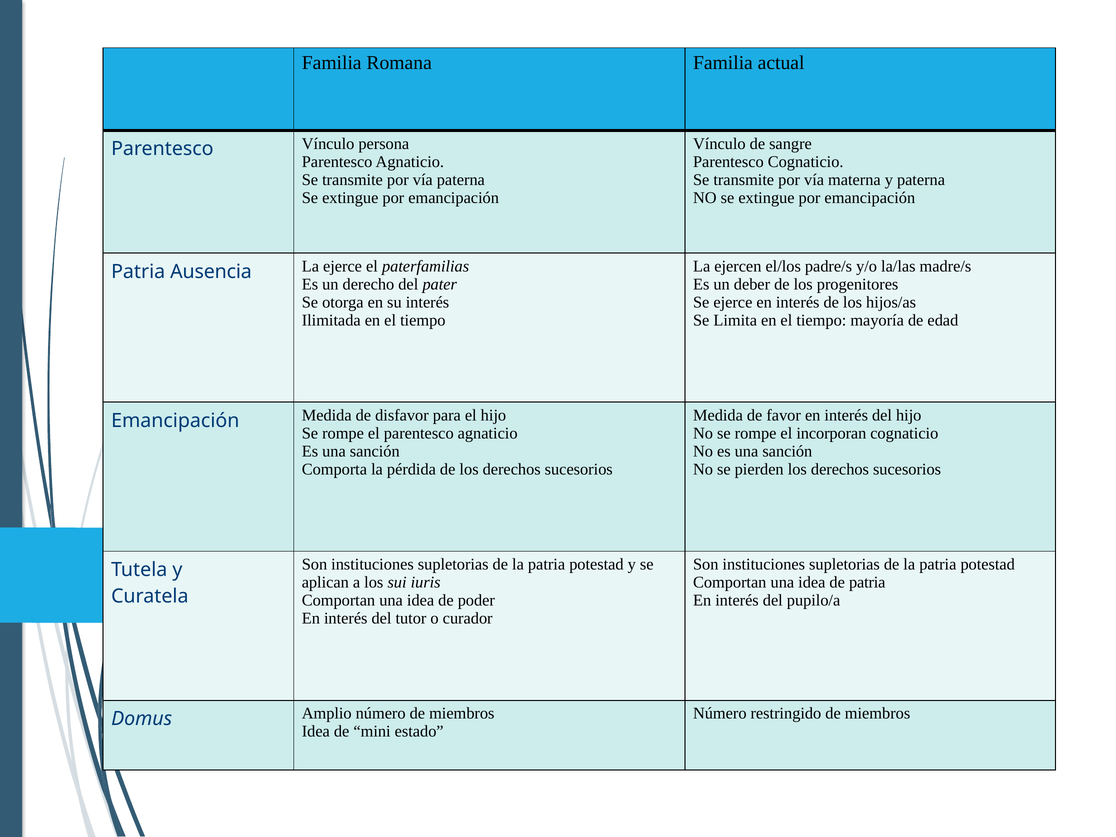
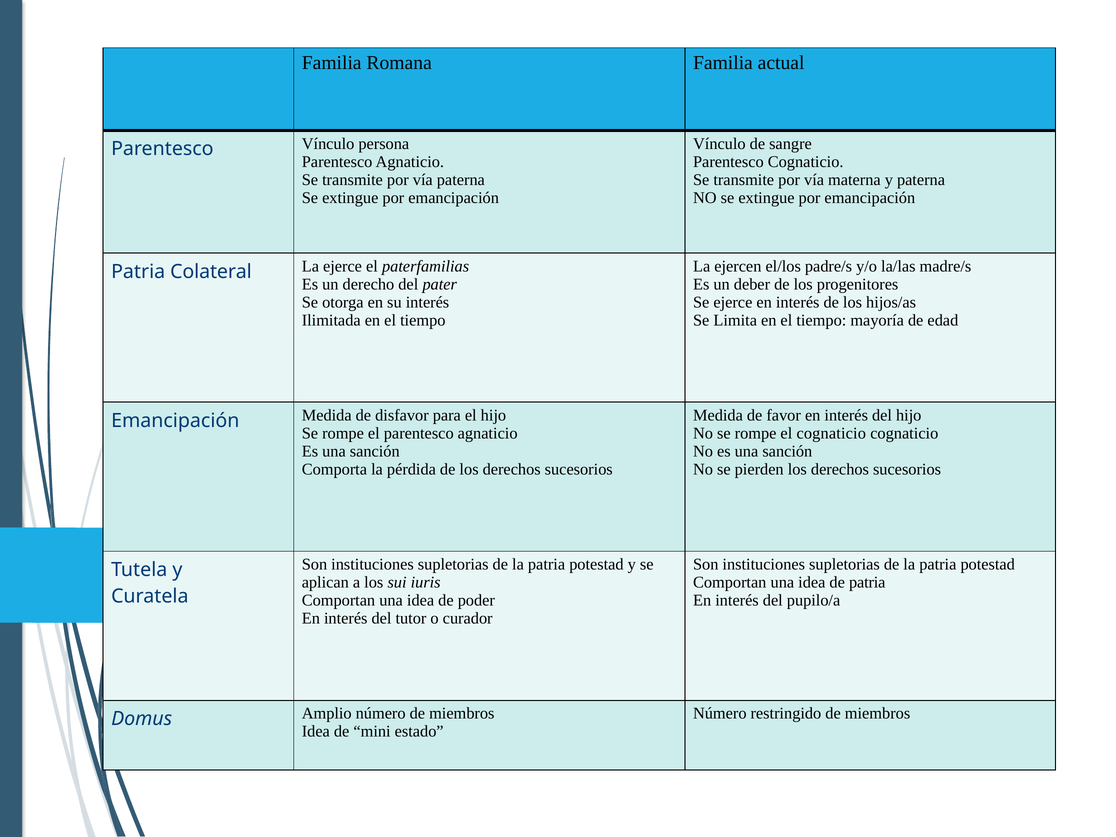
Ausencia: Ausencia -> Colateral
el incorporan: incorporan -> cognaticio
